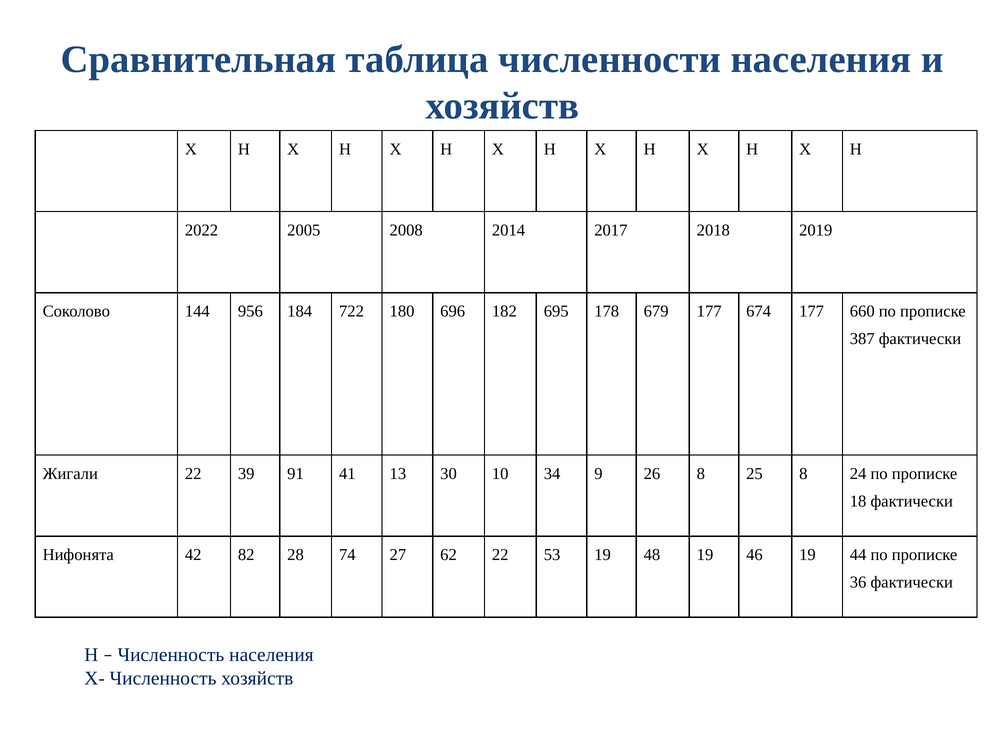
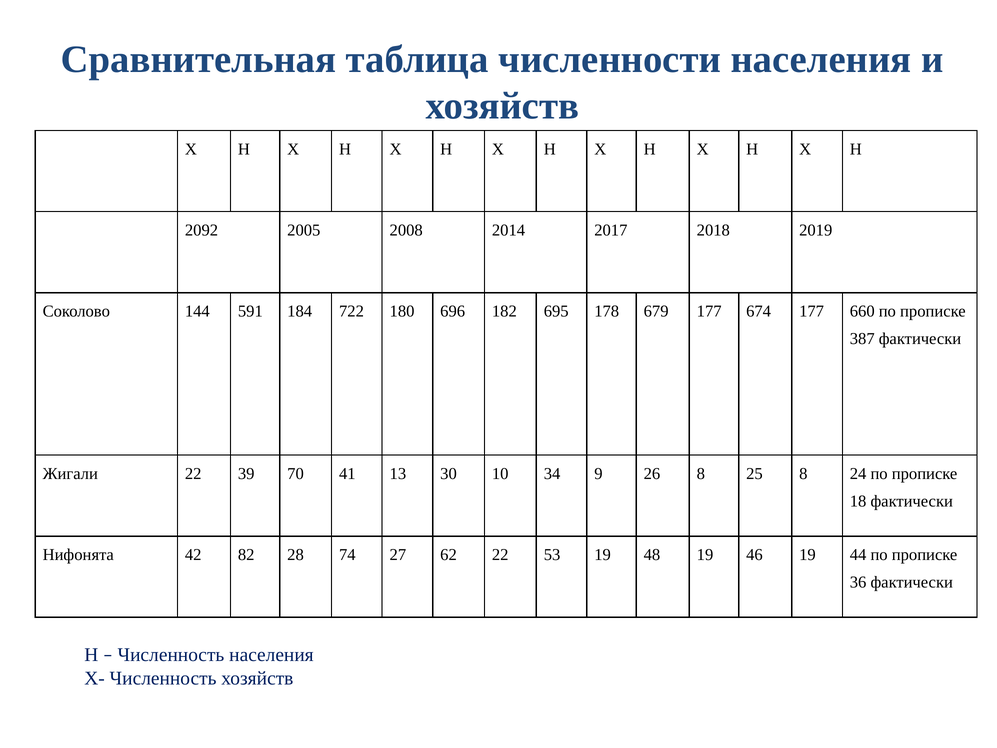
2022: 2022 -> 2092
956: 956 -> 591
91: 91 -> 70
